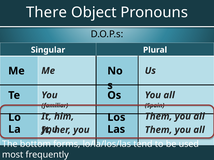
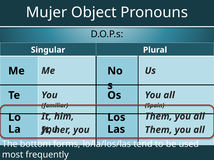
There: There -> Mujer
